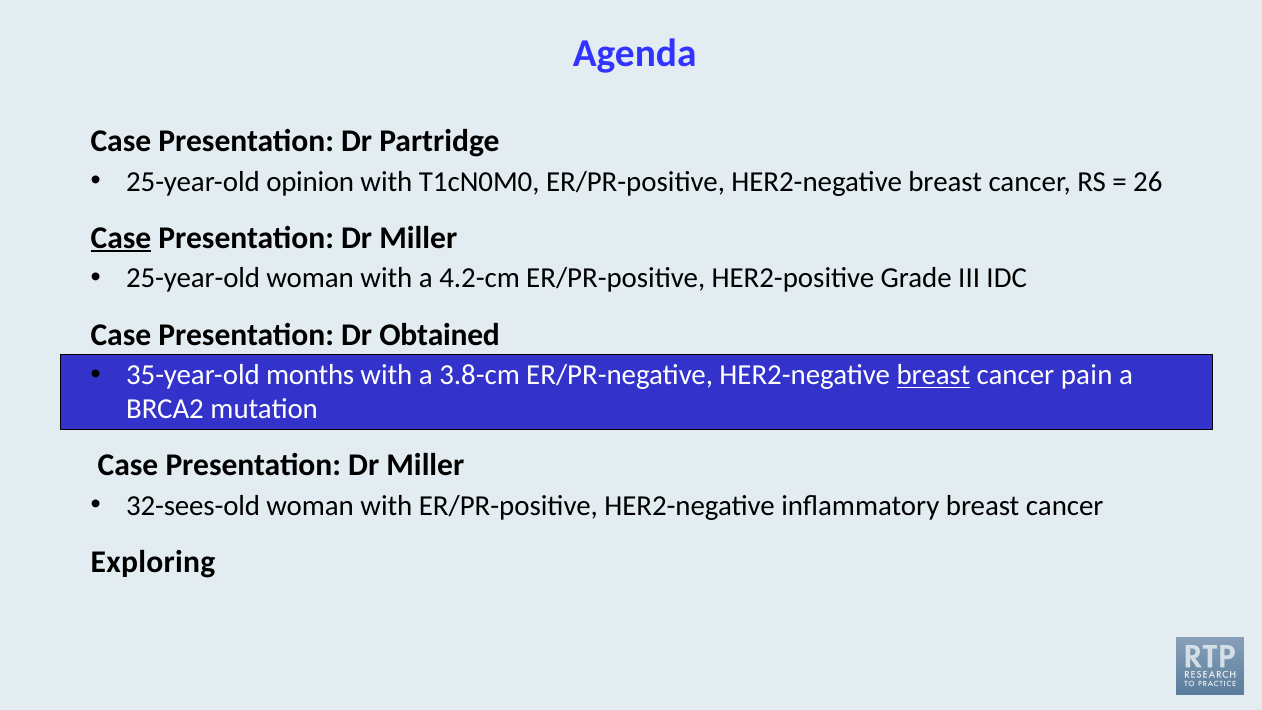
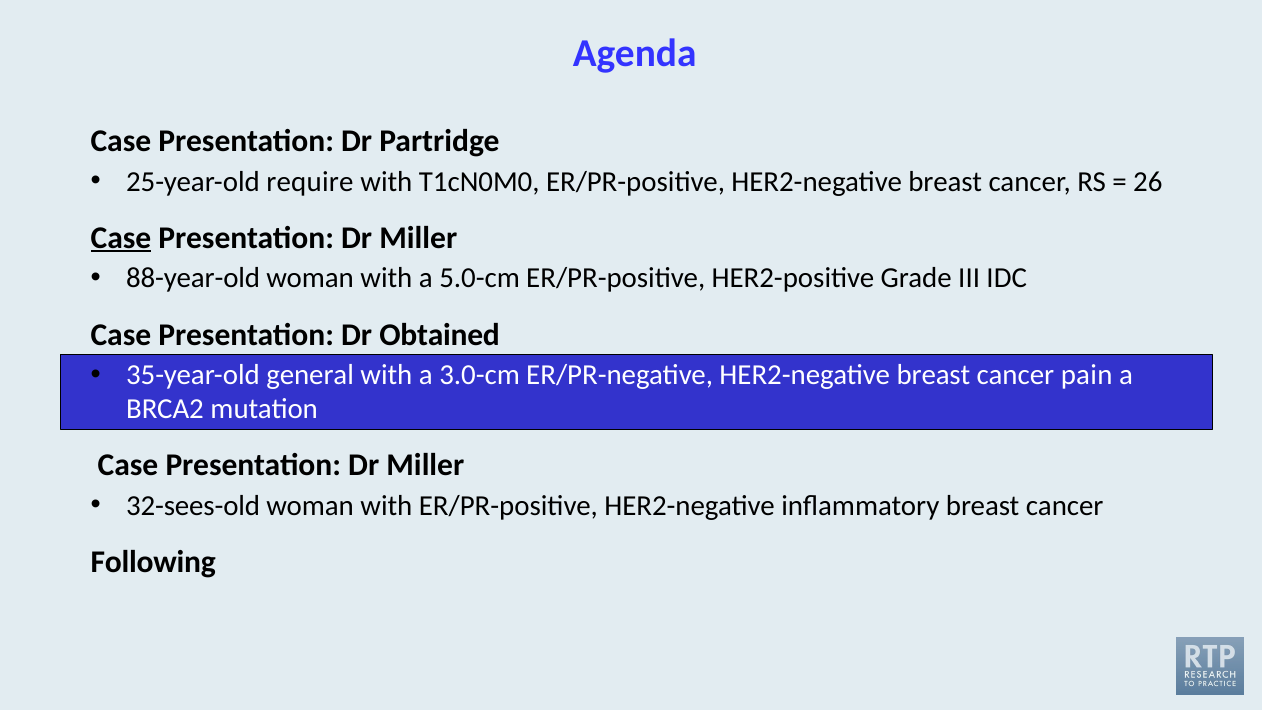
opinion: opinion -> require
25-year-old at (193, 278): 25-year-old -> 88-year-old
4.2-cm: 4.2-cm -> 5.0-cm
months: months -> general
3.8-cm: 3.8-cm -> 3.0-cm
breast at (933, 375) underline: present -> none
Exploring: Exploring -> Following
